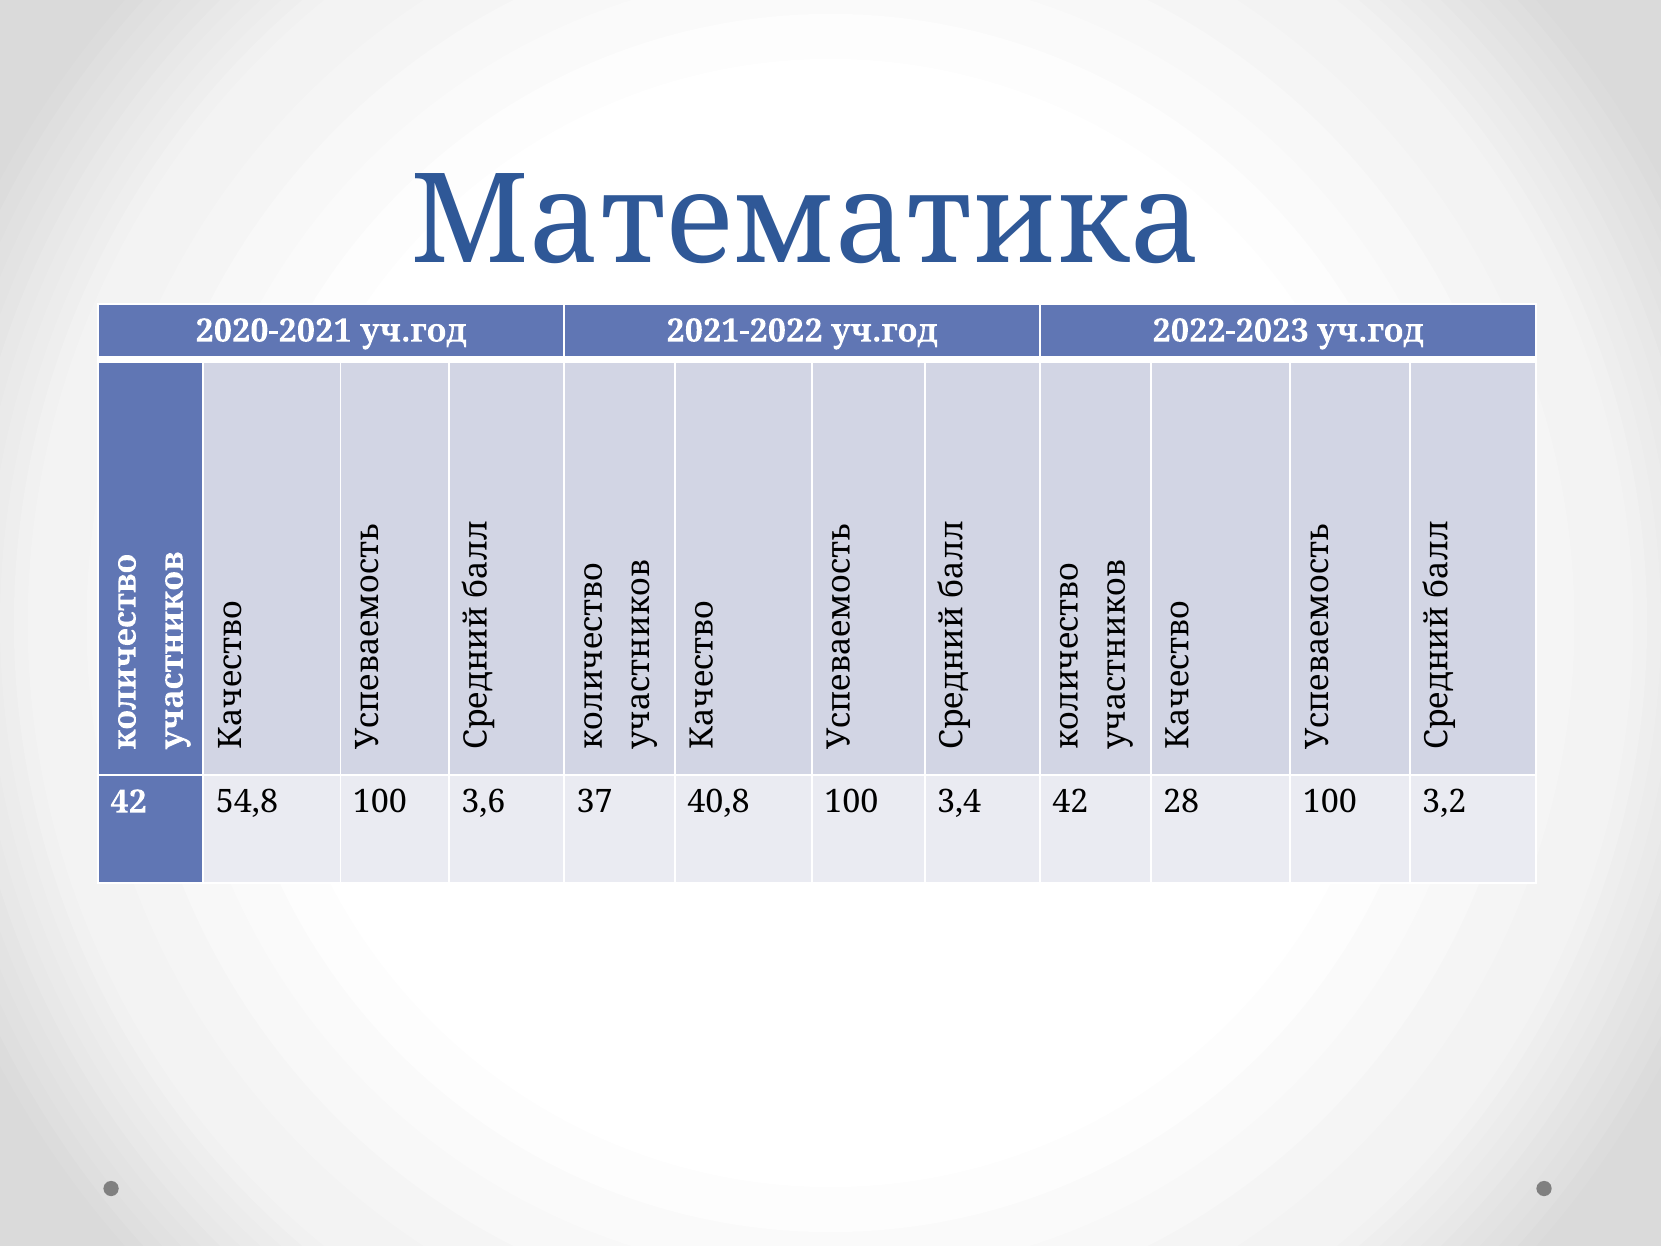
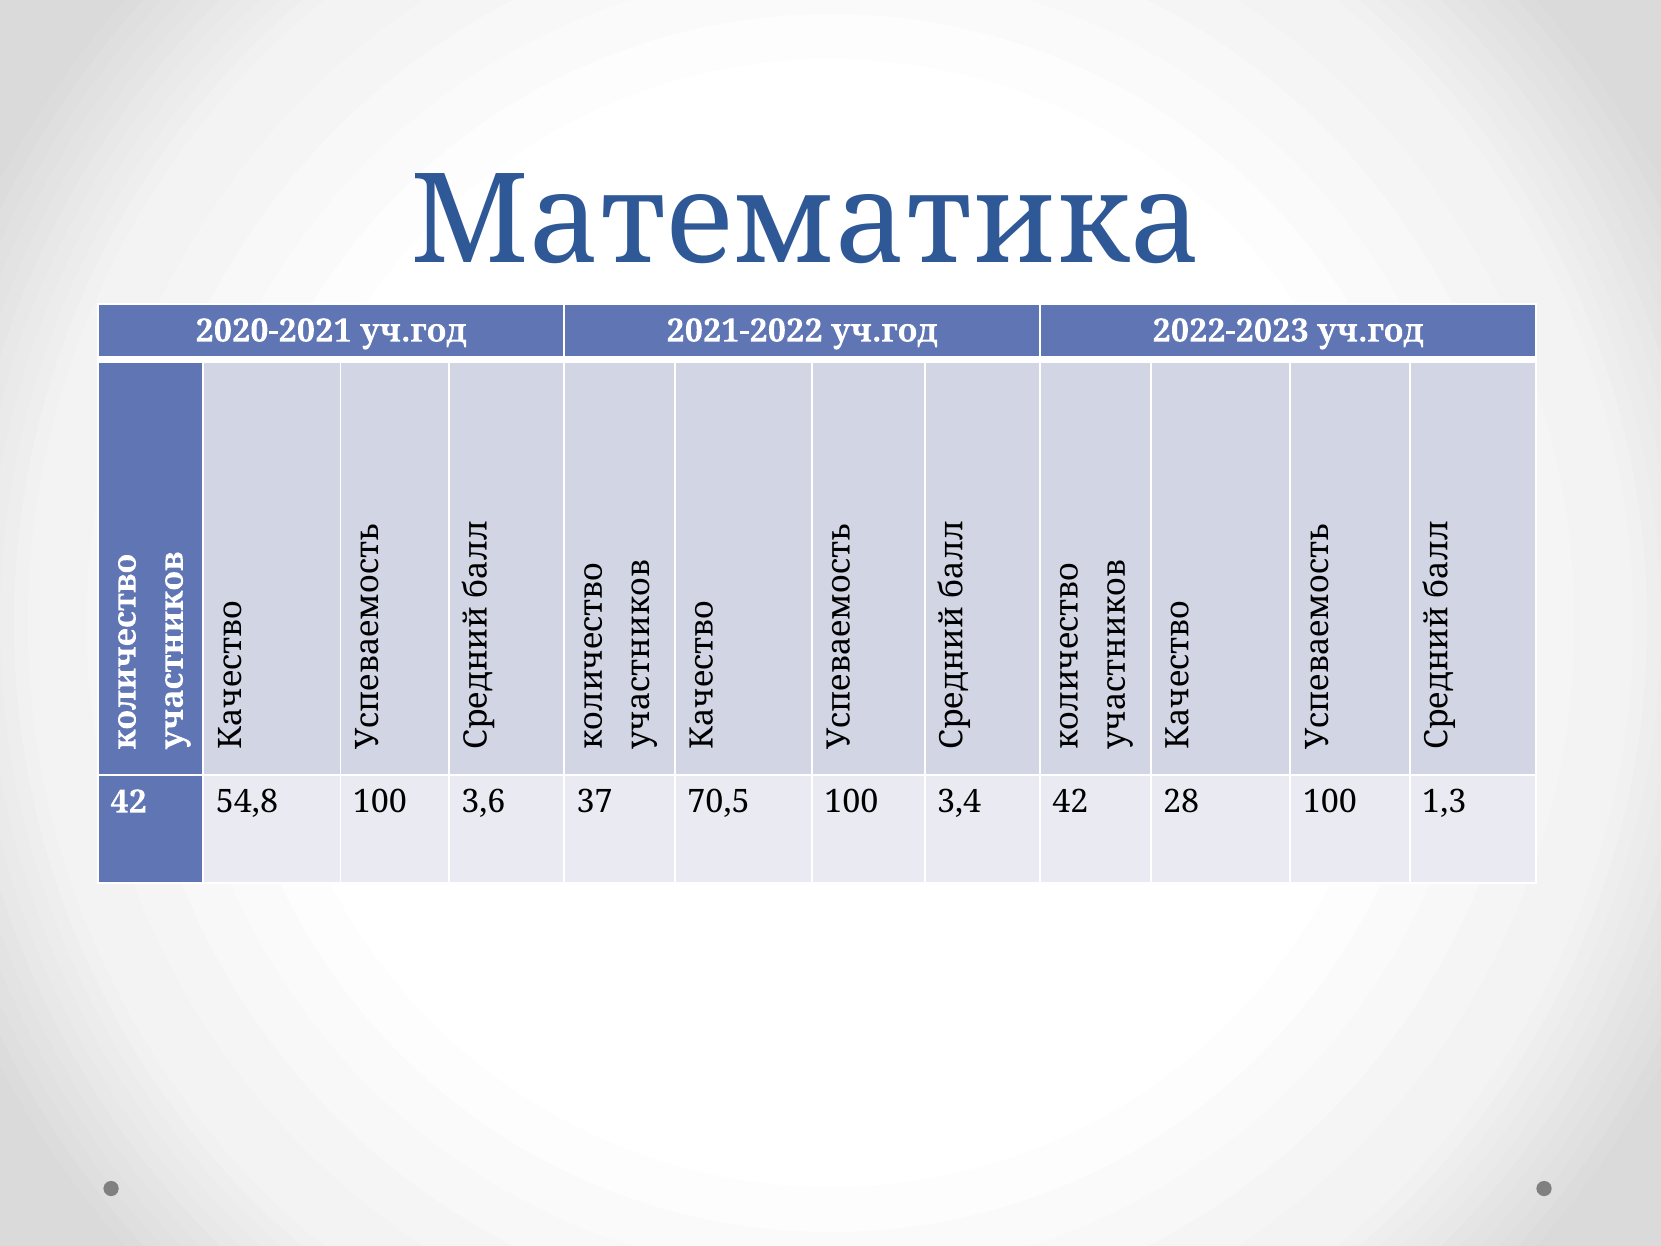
40,8: 40,8 -> 70,5
3,2: 3,2 -> 1,3
